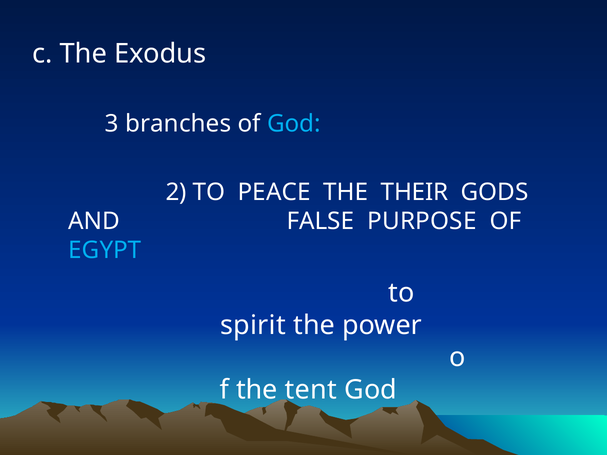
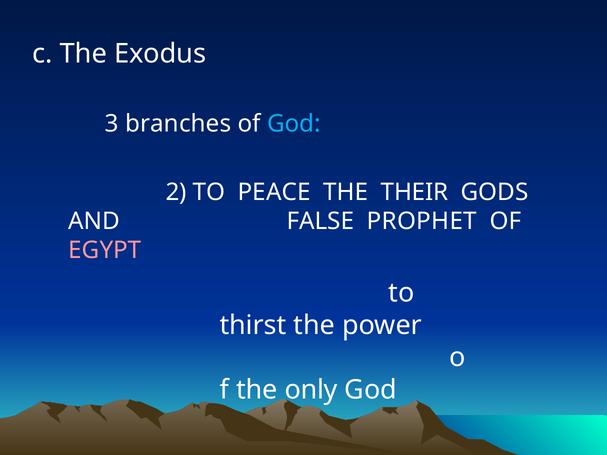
PURPOSE: PURPOSE -> PROPHET
EGYPT colour: light blue -> pink
spirit: spirit -> thirst
tent: tent -> only
